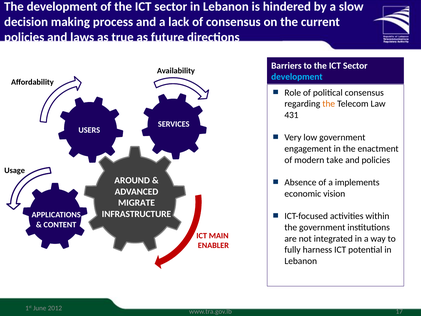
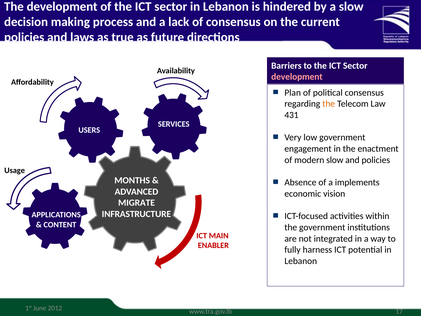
development at (297, 77) colour: light blue -> pink
Role: Role -> Plan
modern take: take -> slow
AROUND: AROUND -> MONTHS
